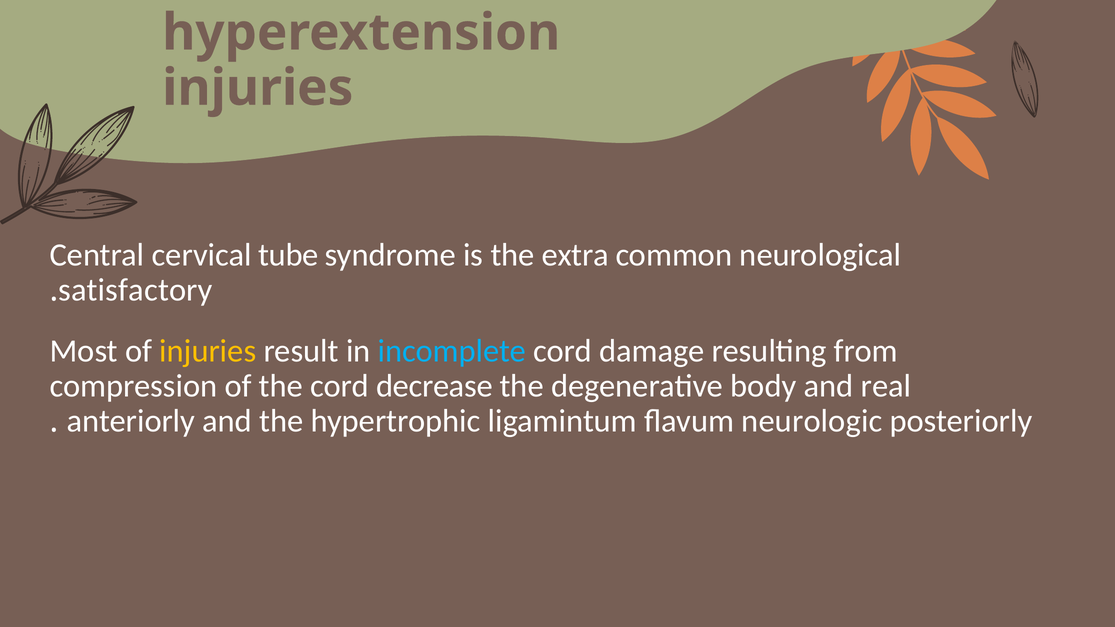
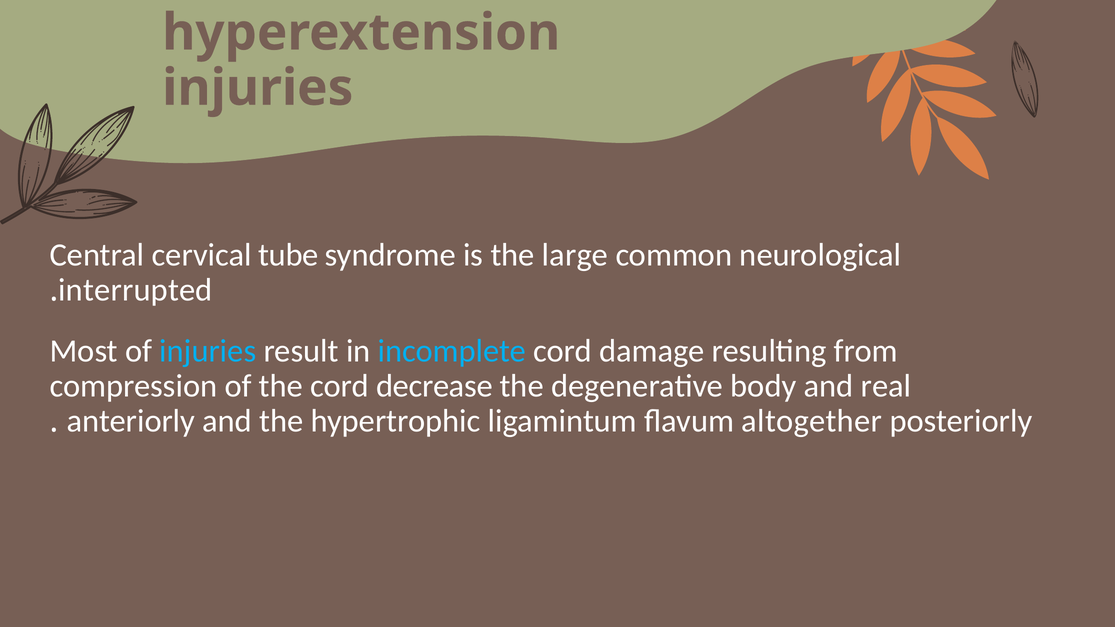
extra: extra -> large
satisfactory: satisfactory -> interrupted
injuries at (208, 351) colour: yellow -> light blue
neurologic: neurologic -> altogether
